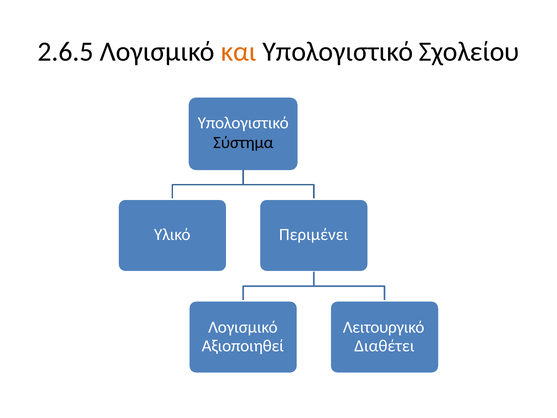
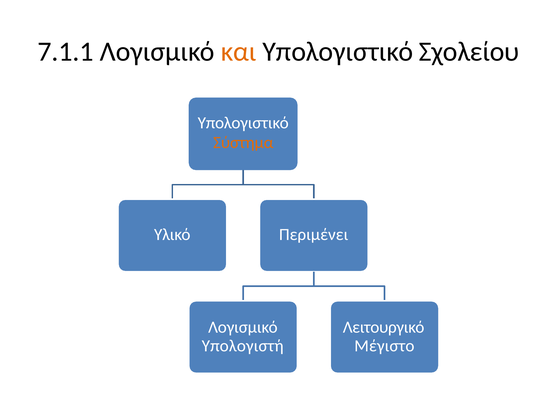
2.6.5: 2.6.5 -> 7.1.1
Σύστημα colour: black -> orange
Αξιοποιηθεί: Αξιοποιηθεί -> Υπολογιστή
Διαθέτει: Διαθέτει -> Μέγιστο
